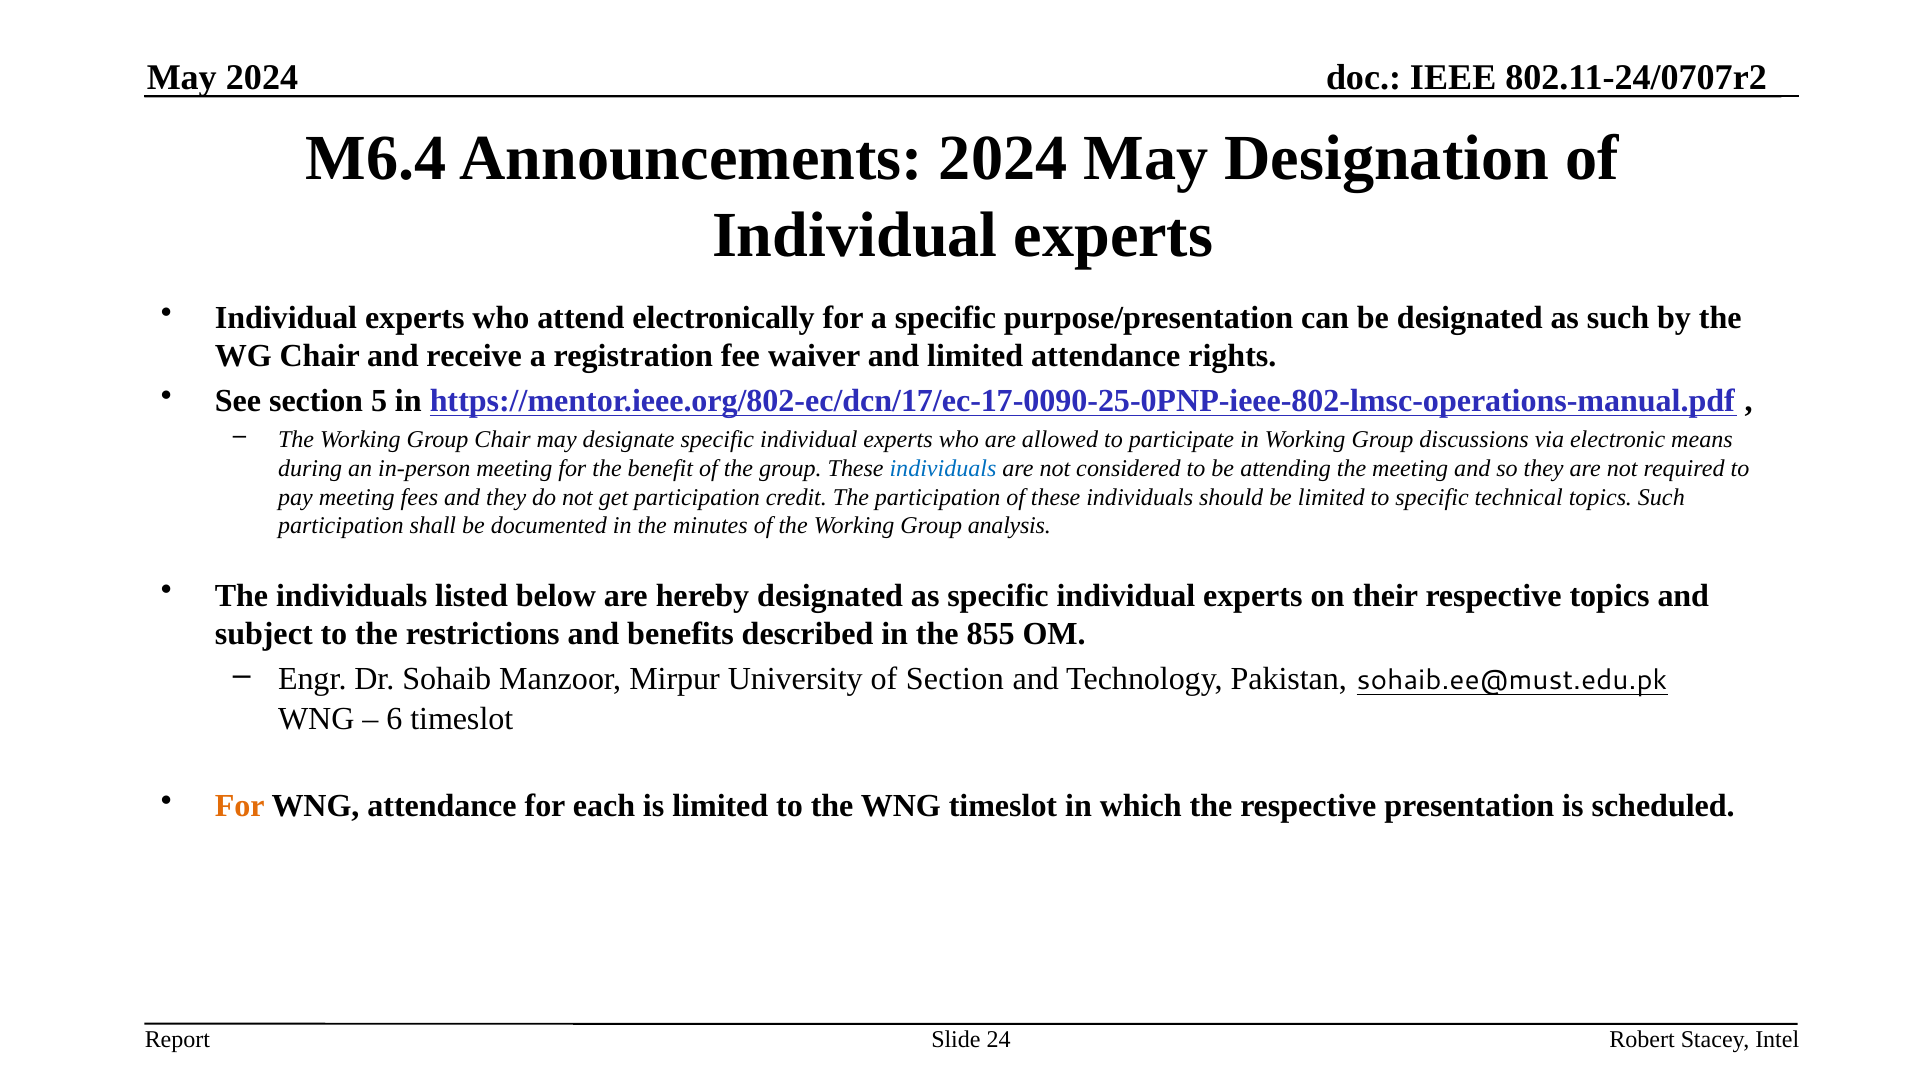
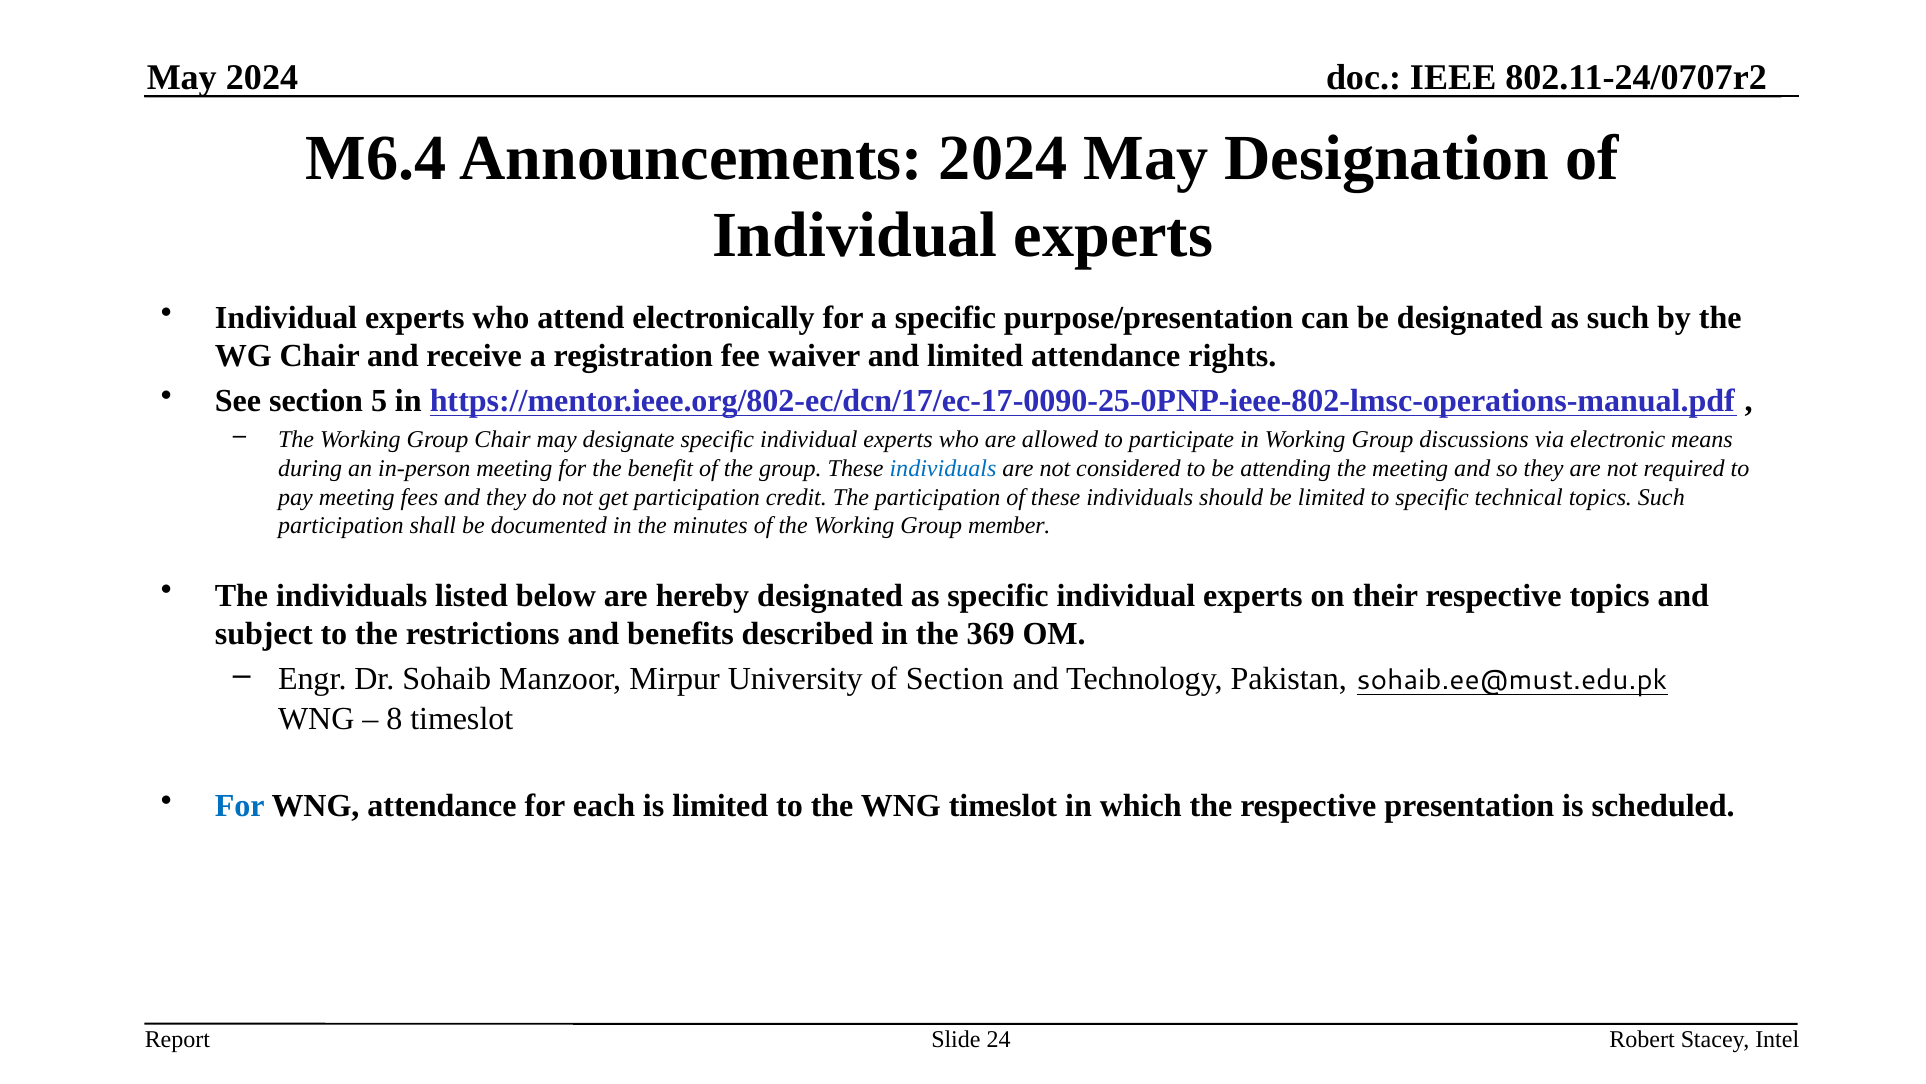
analysis: analysis -> member
855: 855 -> 369
6: 6 -> 8
For at (240, 805) colour: orange -> blue
